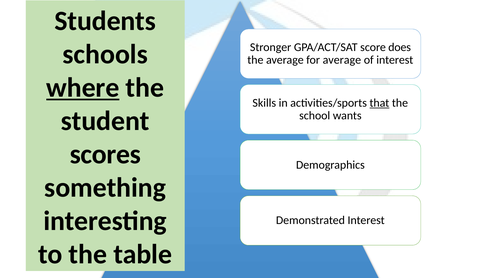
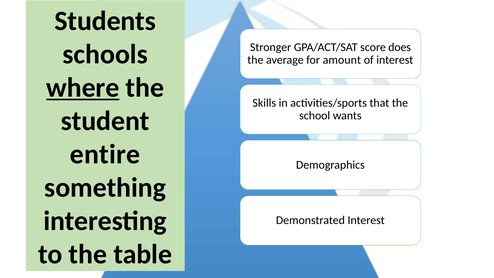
for average: average -> amount
that underline: present -> none
scores: scores -> entire
